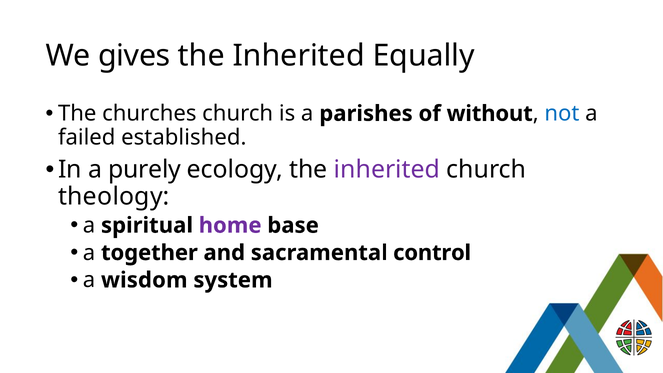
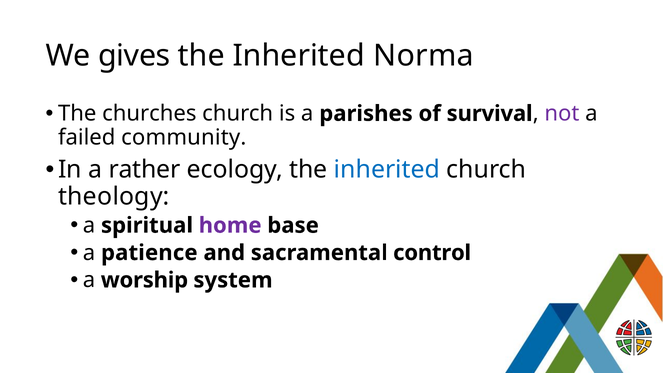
Equally: Equally -> Norma
without: without -> survival
not colour: blue -> purple
established: established -> community
purely: purely -> rather
inherited at (387, 170) colour: purple -> blue
together: together -> patience
wisdom: wisdom -> worship
